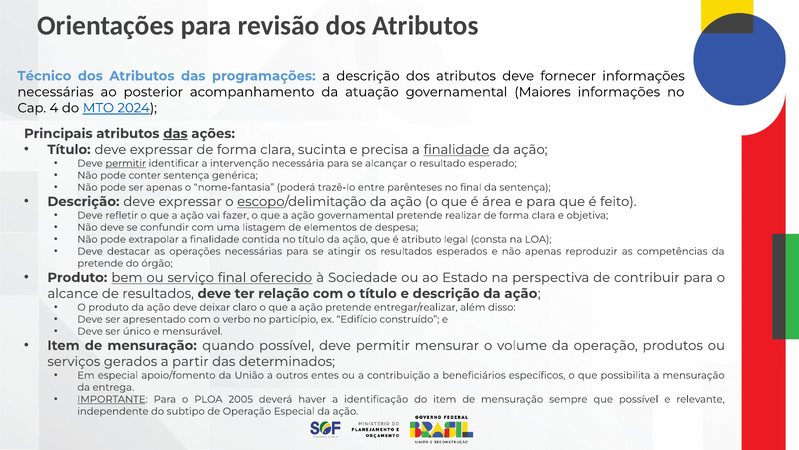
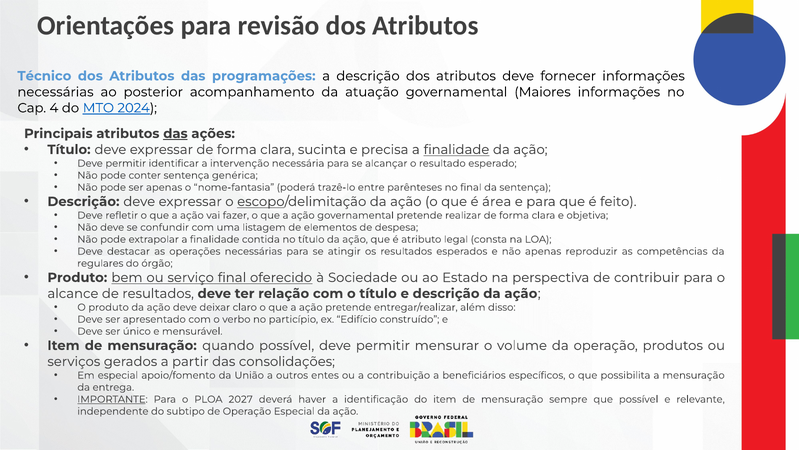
permitir at (126, 163) underline: present -> none
pretende at (100, 263): pretende -> regulares
determinados: determinados -> consolidações
2005: 2005 -> 2027
